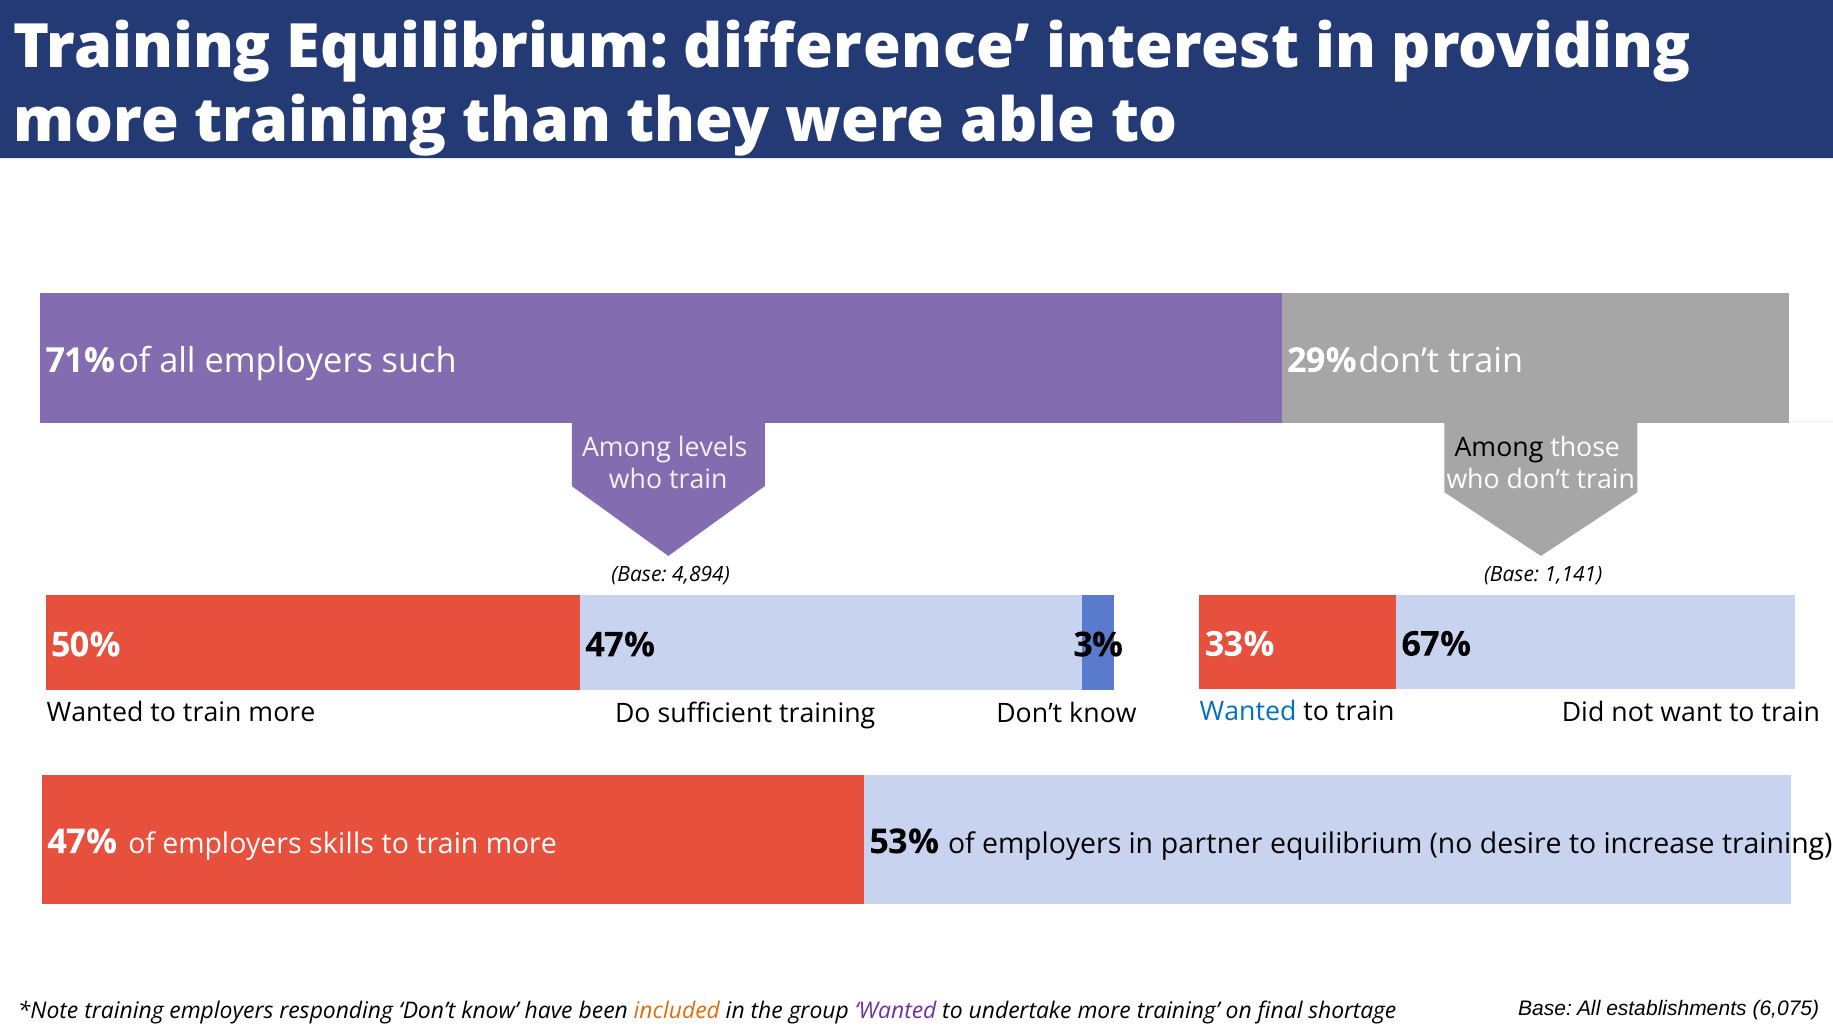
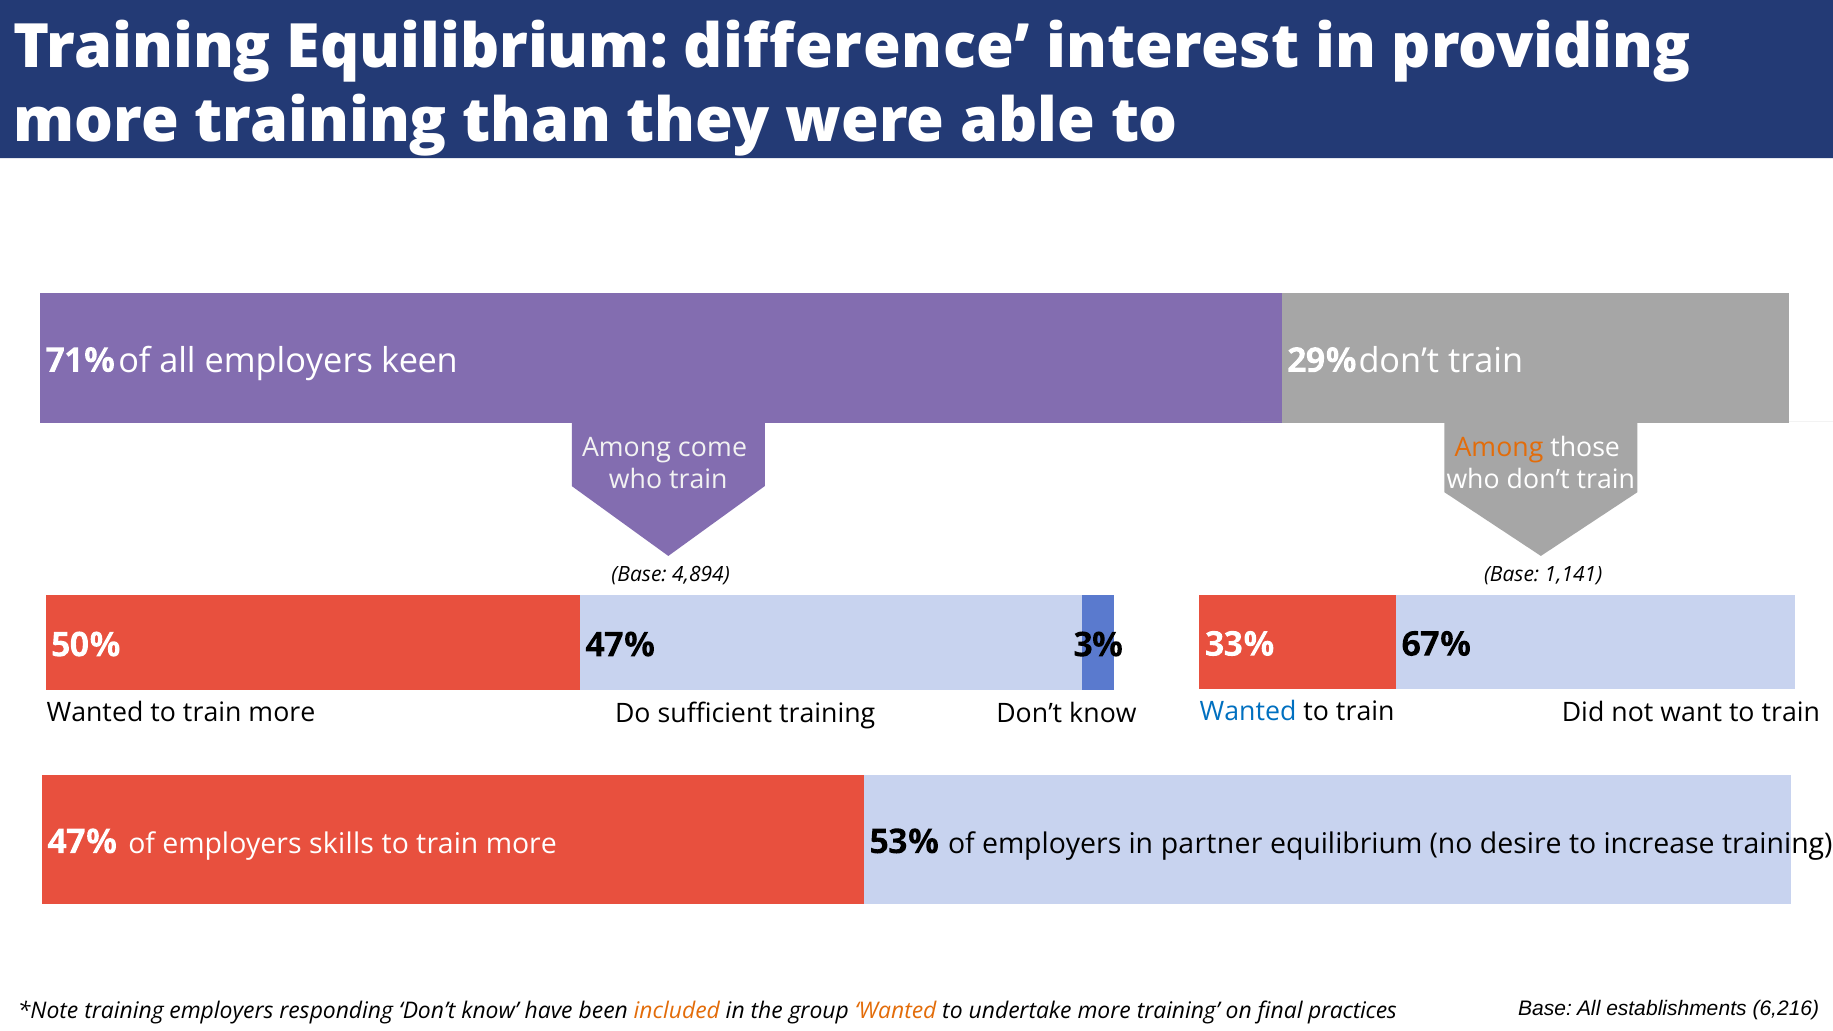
such: such -> keen
levels: levels -> come
Among at (1499, 447) colour: black -> orange
6,075: 6,075 -> 6,216
Wanted at (896, 1011) colour: purple -> orange
shortage: shortage -> practices
